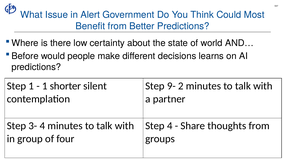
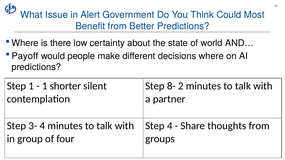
Before: Before -> Payoff
decisions learns: learns -> where
9-: 9- -> 8-
